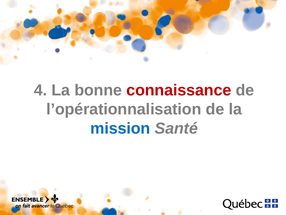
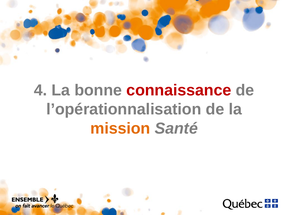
mission colour: blue -> orange
